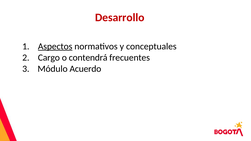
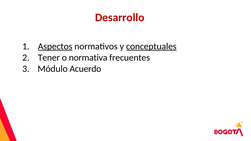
conceptuales underline: none -> present
Cargo: Cargo -> Tener
contendrá: contendrá -> normativa
